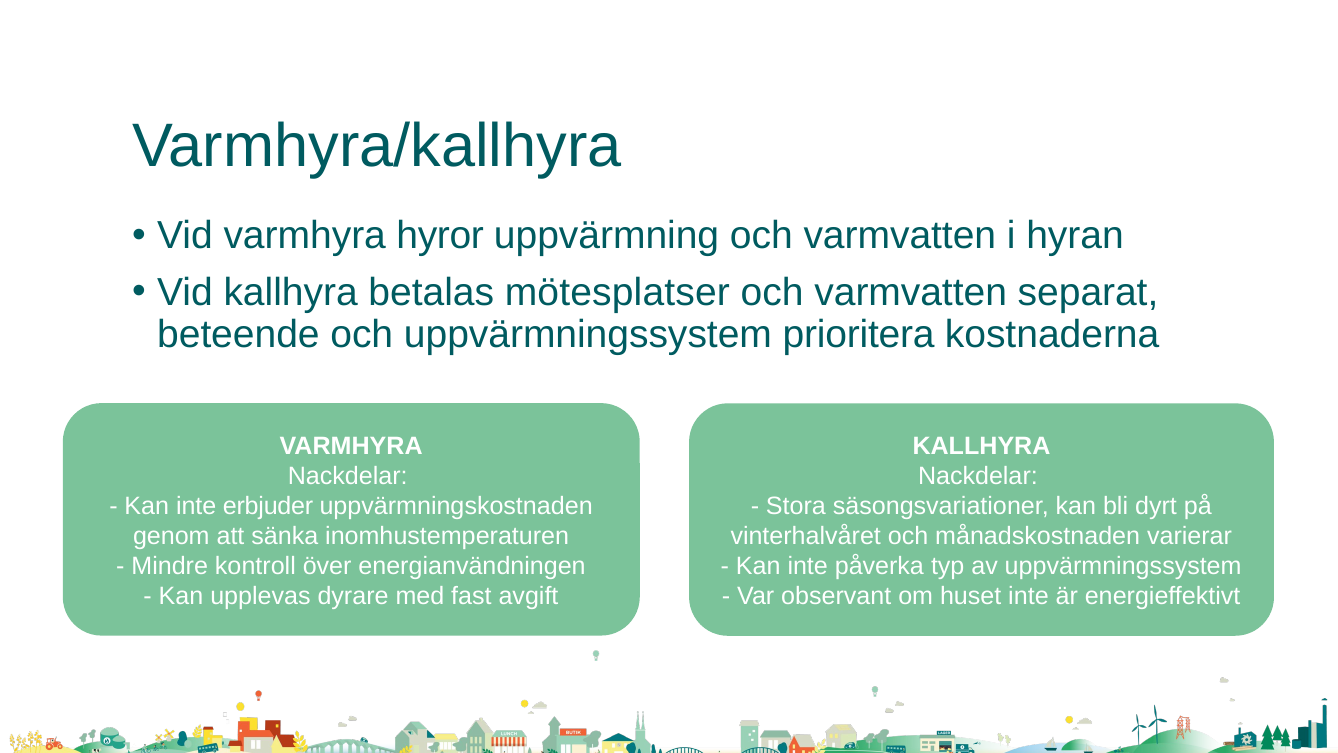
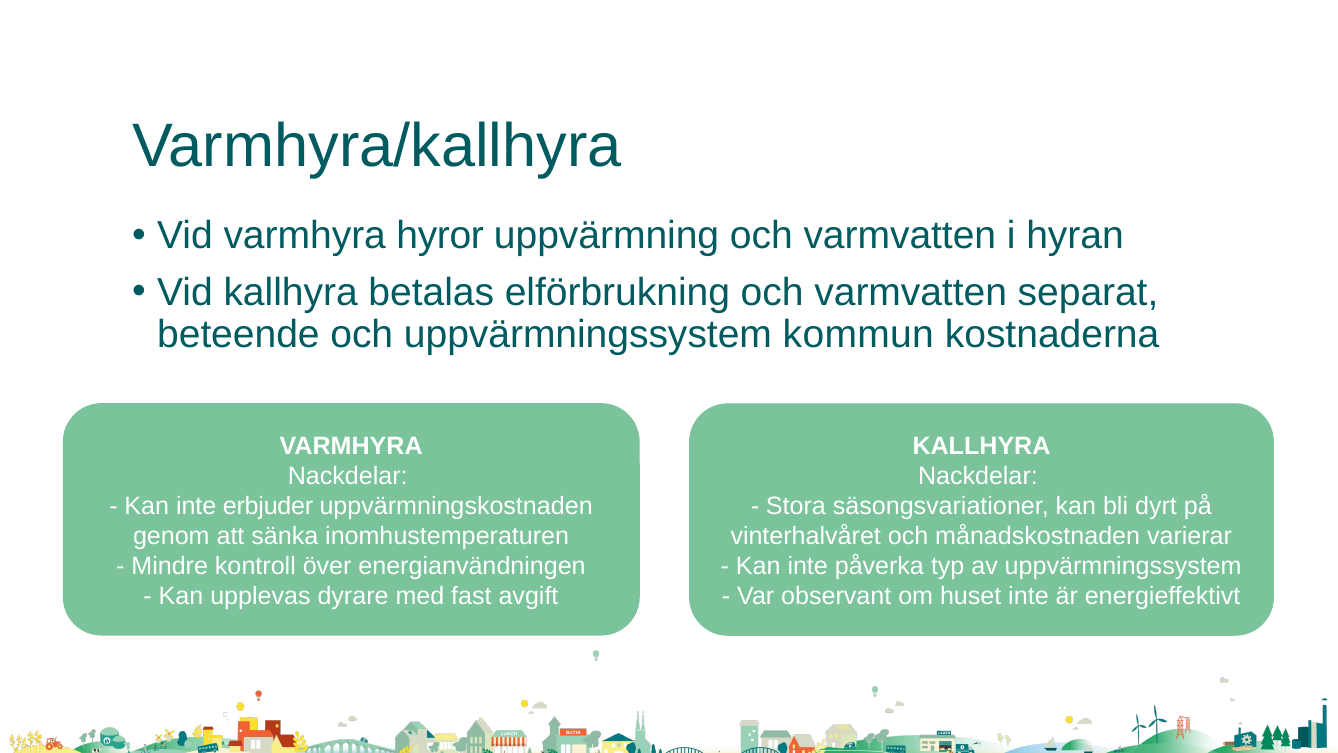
mötesplatser: mötesplatser -> elförbrukning
prioritera: prioritera -> kommun
